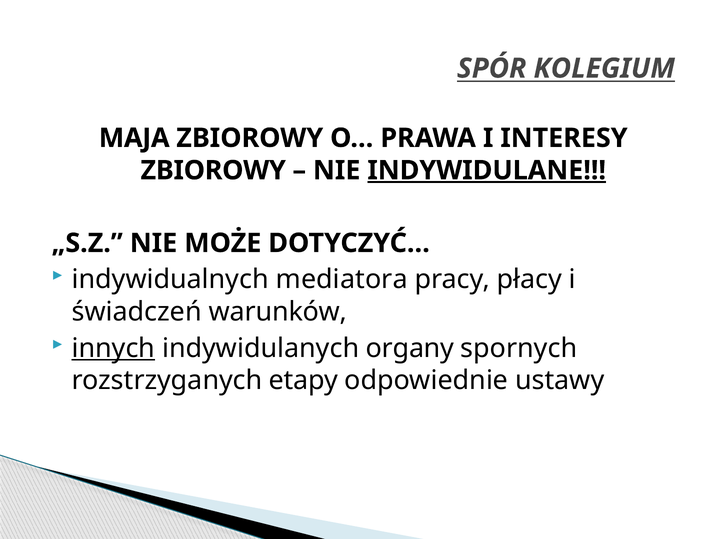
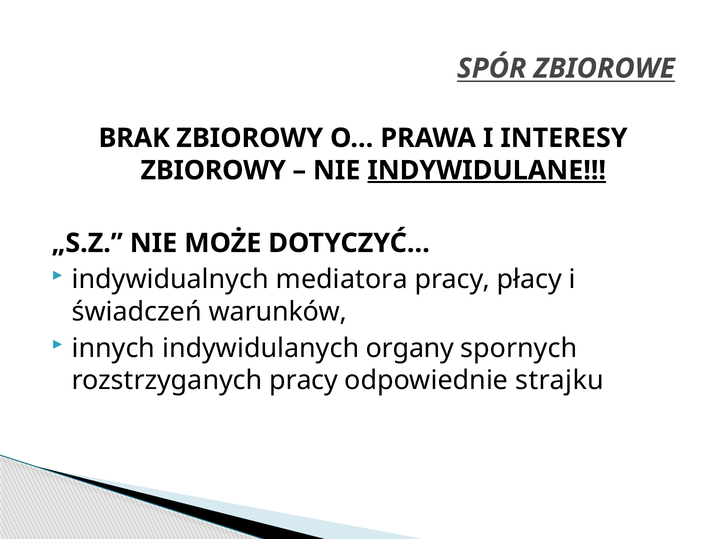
KOLEGIUM: KOLEGIUM -> ZBIOROWE
MAJA: MAJA -> BRAK
innych underline: present -> none
rozstrzyganych etapy: etapy -> pracy
ustawy: ustawy -> strajku
